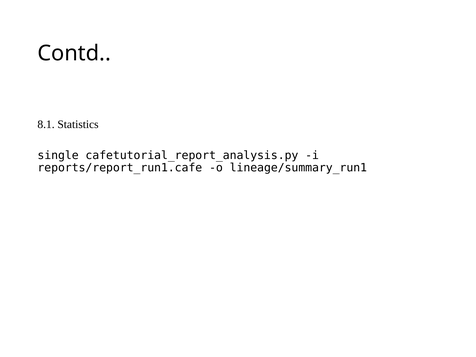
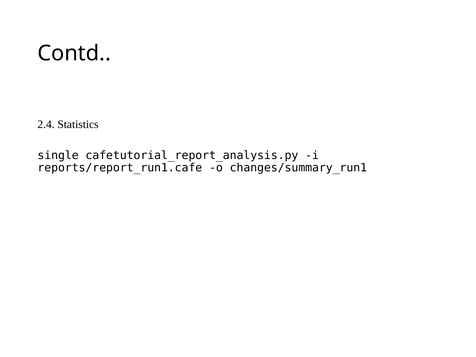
8.1: 8.1 -> 2.4
lineage/summary_run1: lineage/summary_run1 -> changes/summary_run1
